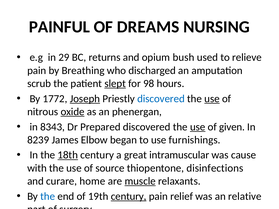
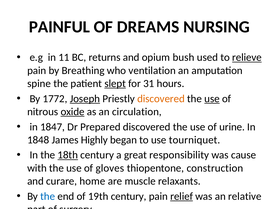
29: 29 -> 11
relieve underline: none -> present
discharged: discharged -> ventilation
scrub: scrub -> spine
98: 98 -> 31
discovered at (161, 99) colour: blue -> orange
phenergan: phenergan -> circulation
8343: 8343 -> 1847
use at (198, 127) underline: present -> none
given: given -> urine
8239: 8239 -> 1848
Elbow: Elbow -> Highly
furnishings: furnishings -> tourniquet
intramuscular: intramuscular -> responsibility
source: source -> gloves
disinfections: disinfections -> construction
muscle underline: present -> none
century at (129, 196) underline: present -> none
relief underline: none -> present
